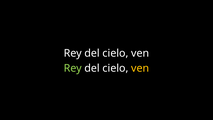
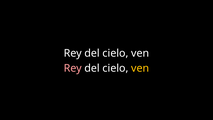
Rey at (73, 68) colour: light green -> pink
